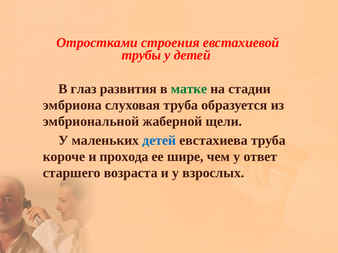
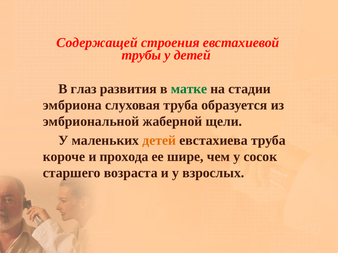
Отростками: Отростками -> Содержащей
детей at (159, 141) colour: blue -> orange
ответ: ответ -> сосок
